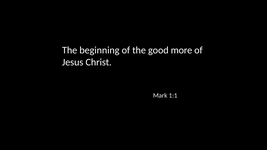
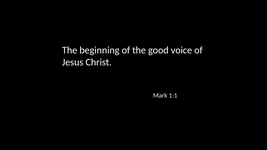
more: more -> voice
